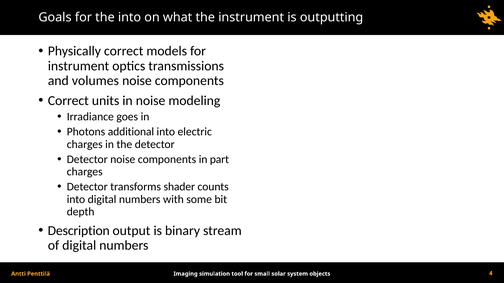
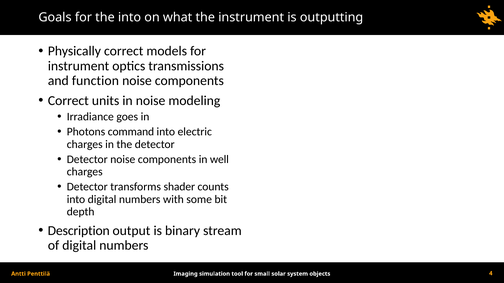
volumes: volumes -> function
additional: additional -> command
part: part -> well
